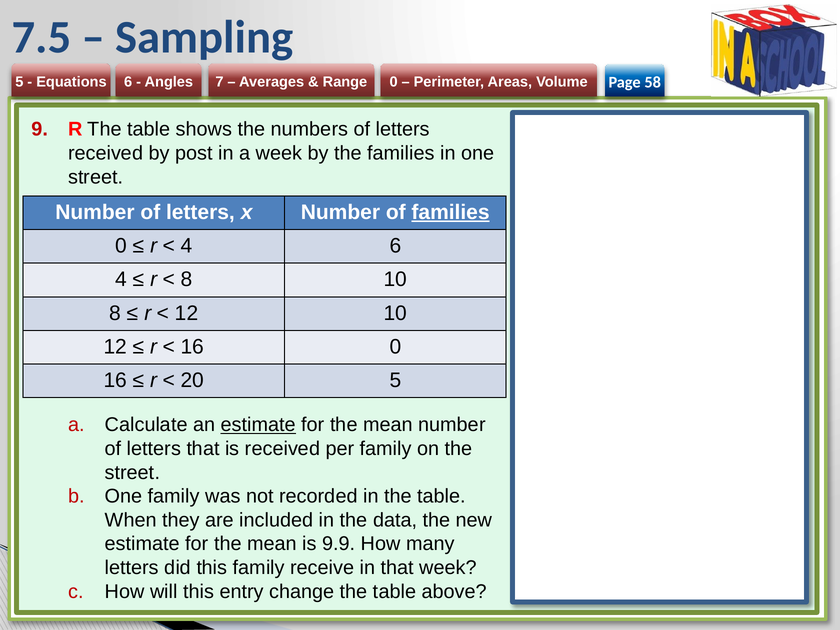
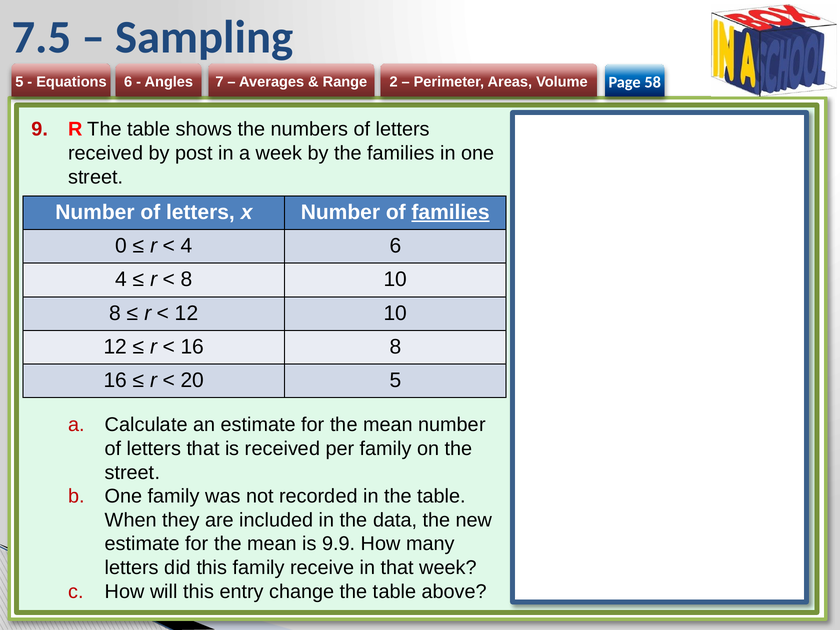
0 at (394, 82): 0 -> 2
16 0: 0 -> 8
estimate at (258, 425) underline: present -> none
